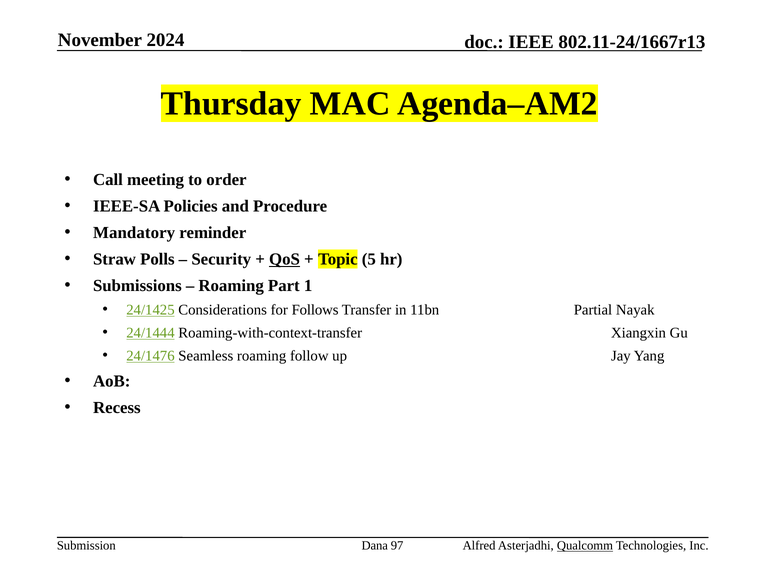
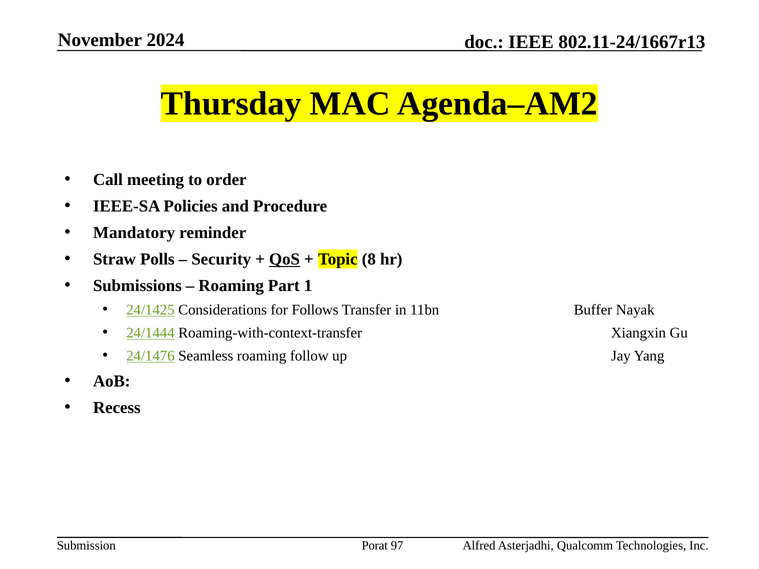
5: 5 -> 8
Partial: Partial -> Buffer
Dana: Dana -> Porat
Qualcomm underline: present -> none
